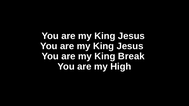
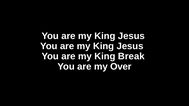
High: High -> Over
